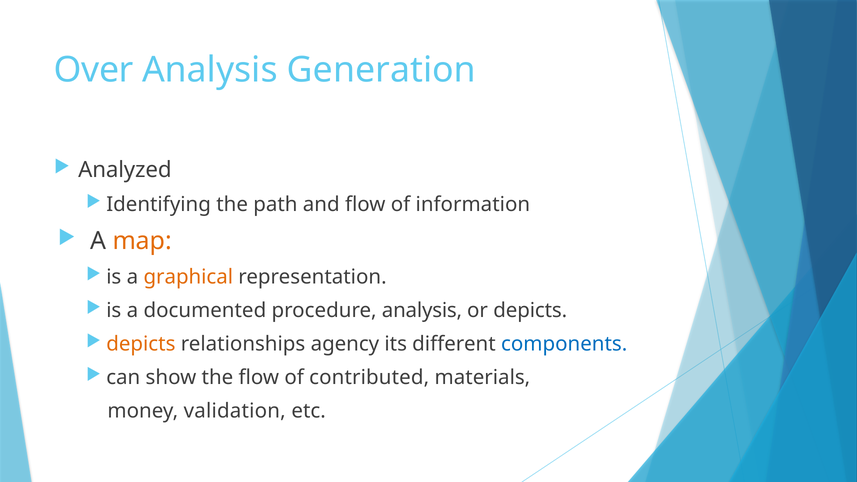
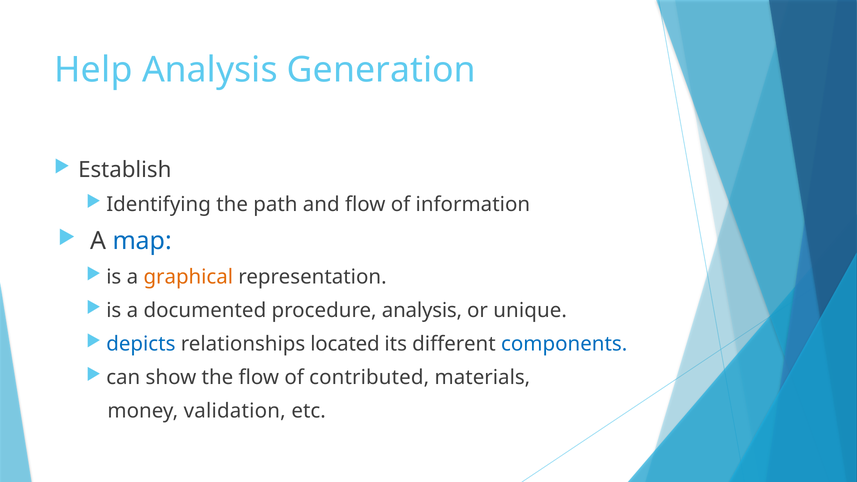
Over: Over -> Help
Analyzed: Analyzed -> Establish
map colour: orange -> blue
or depicts: depicts -> unique
depicts at (141, 344) colour: orange -> blue
agency: agency -> located
